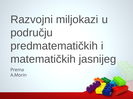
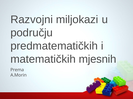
jasnijeg: jasnijeg -> mjesnih
